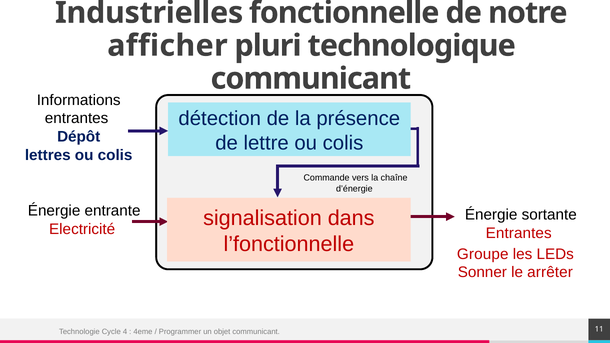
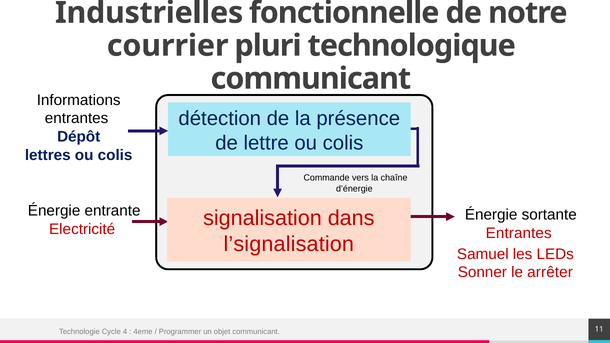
afficher: afficher -> courrier
l’fonctionnelle: l’fonctionnelle -> l’signalisation
Groupe: Groupe -> Samuel
